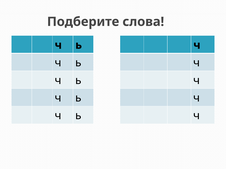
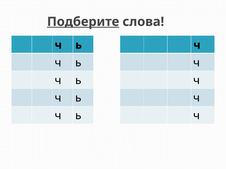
Подберите underline: none -> present
